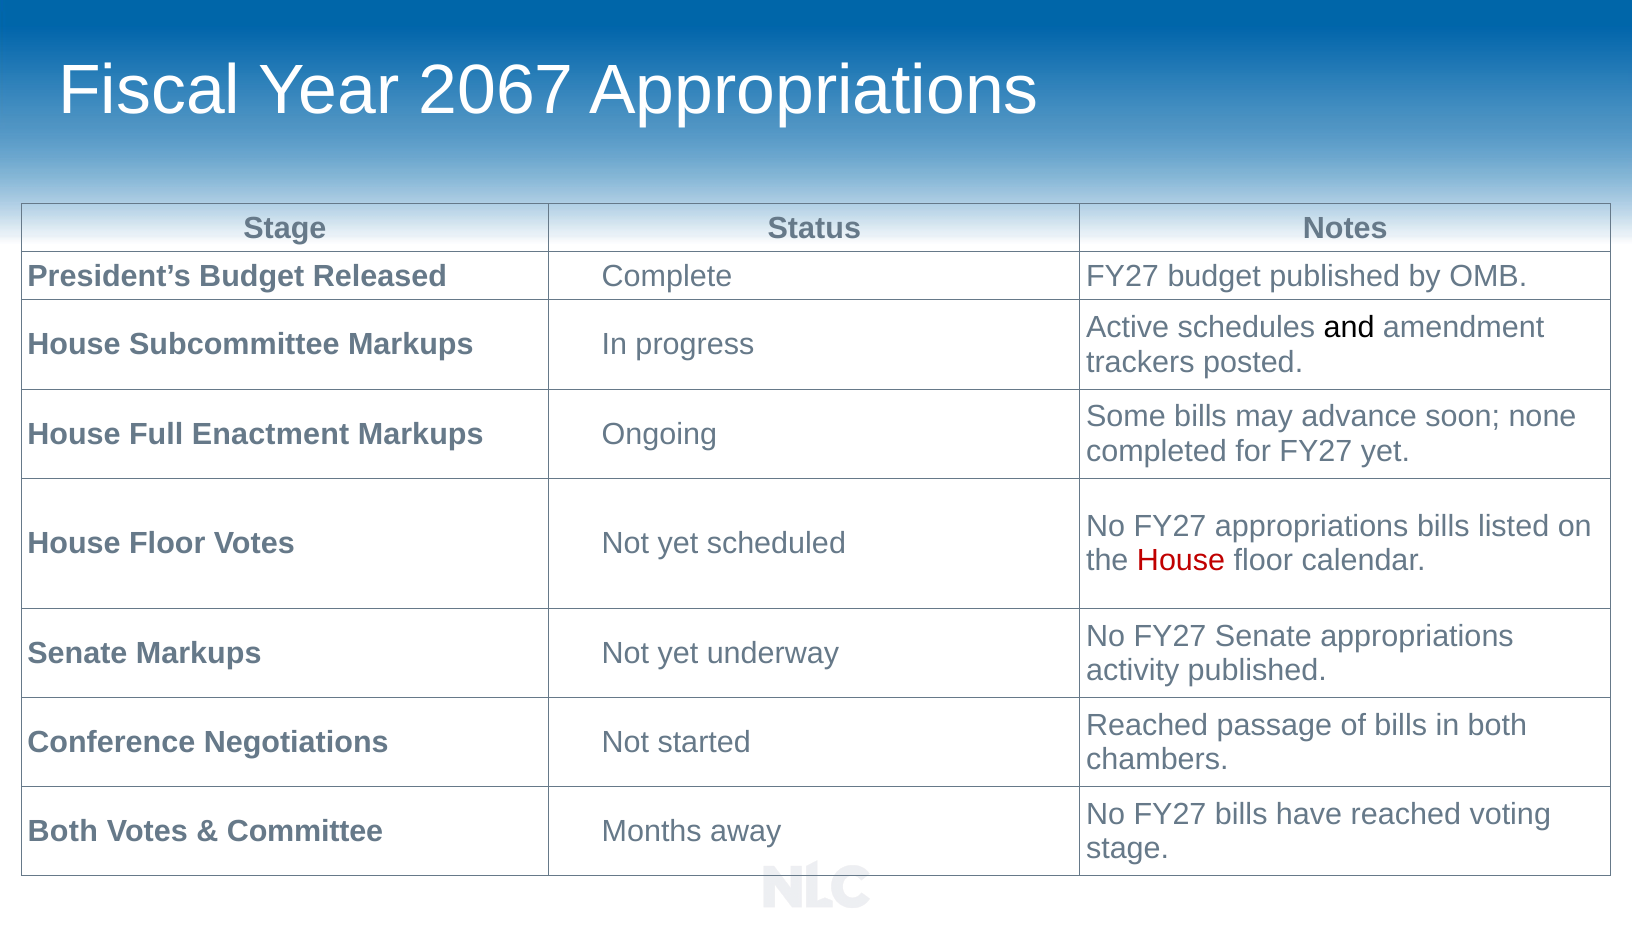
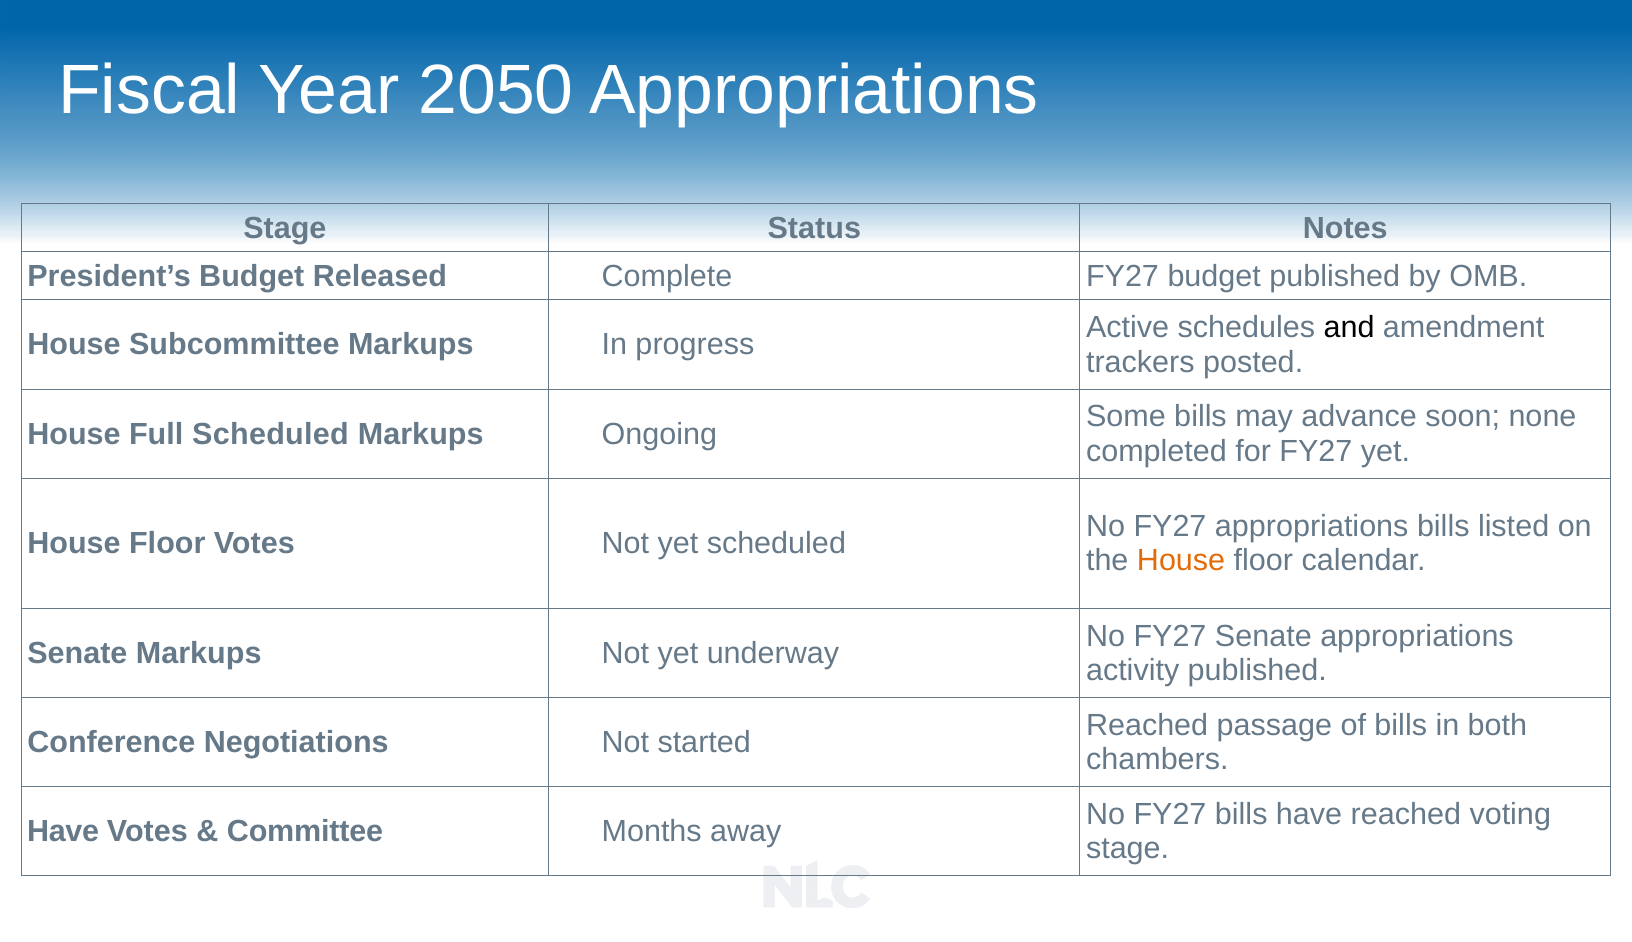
2067: 2067 -> 2050
Full Enactment: Enactment -> Scheduled
House at (1181, 560) colour: red -> orange
Both at (63, 831): Both -> Have
